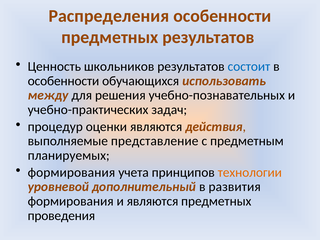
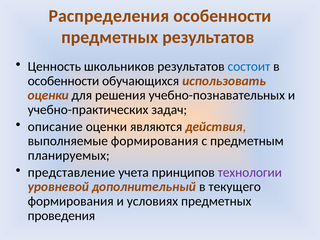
между at (48, 95): между -> оценки
процедур: процедур -> описание
выполняемые представление: представление -> формирования
формирования at (71, 172): формирования -> представление
технологии colour: orange -> purple
развития: развития -> текущего
и являются: являются -> условиях
